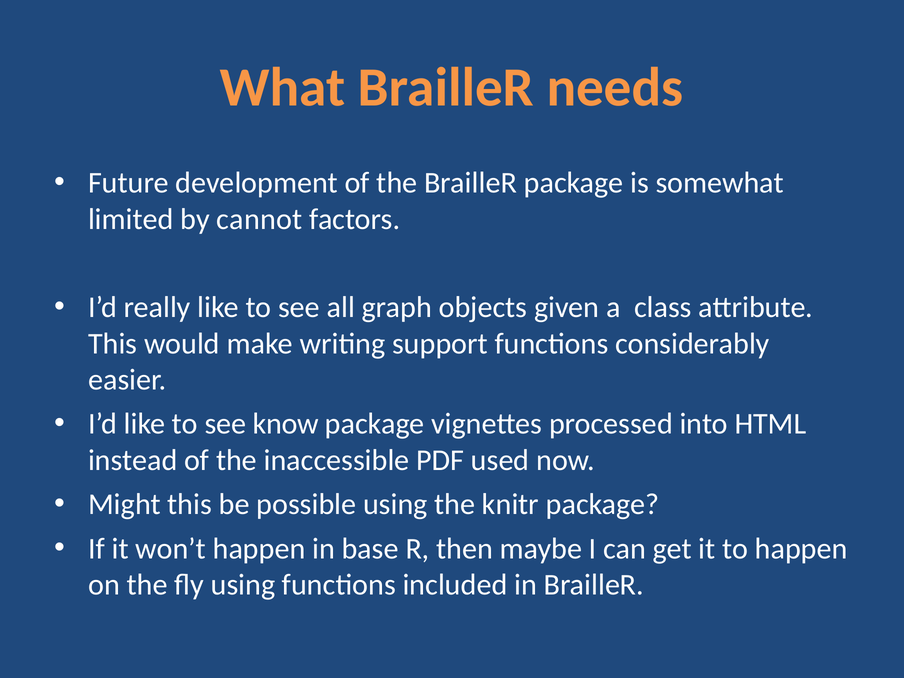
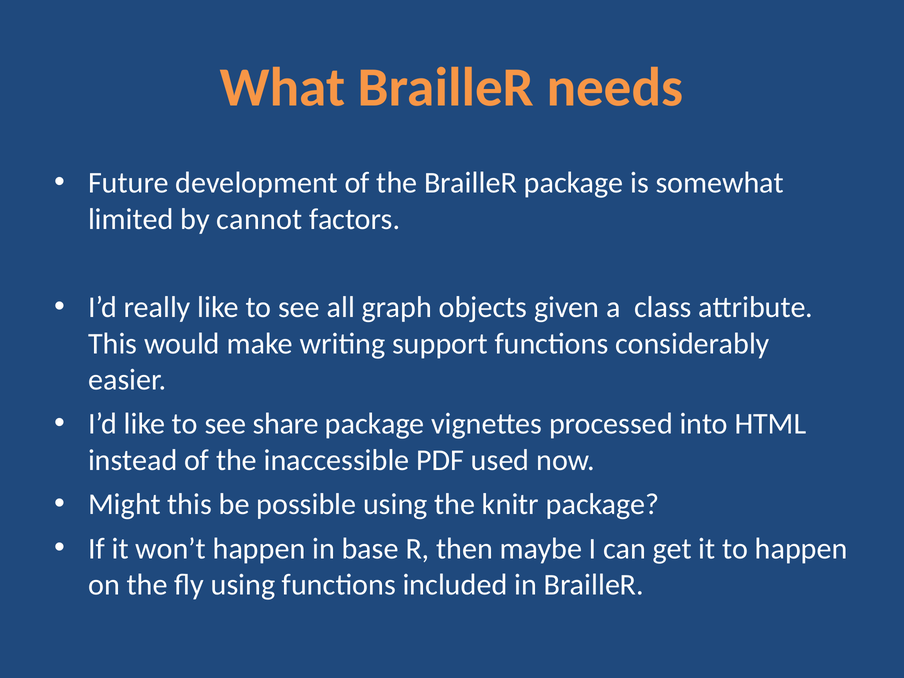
know: know -> share
